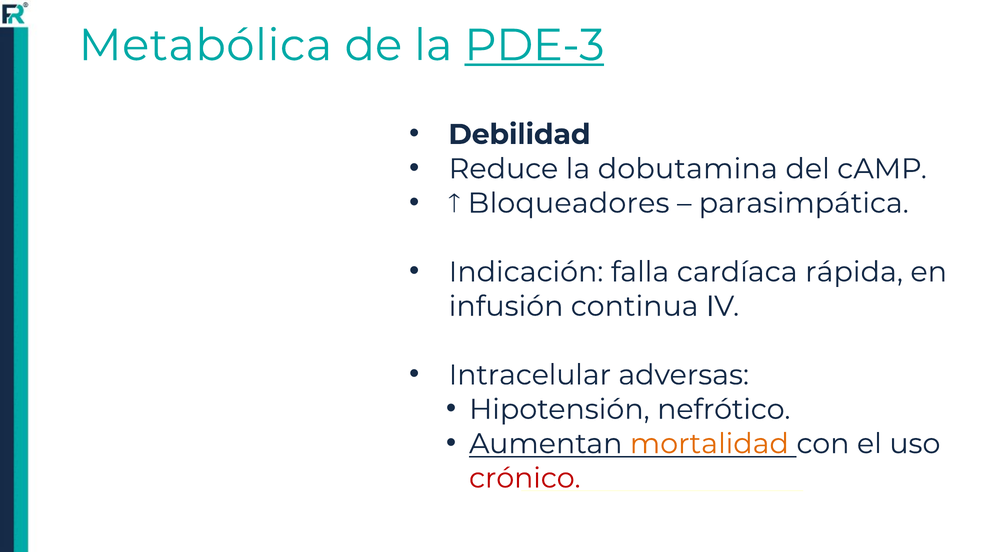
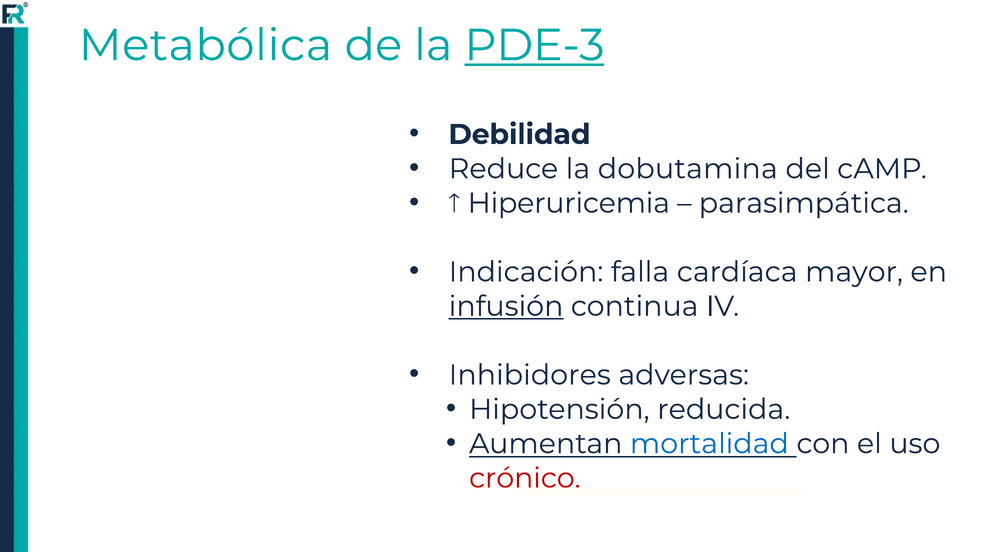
Bloqueadores: Bloqueadores -> Hiperuricemia
rápida: rápida -> mayor
infusión underline: none -> present
Intracelular: Intracelular -> Inhibidores
nefrótico: nefrótico -> reducida
mortalidad colour: orange -> blue
